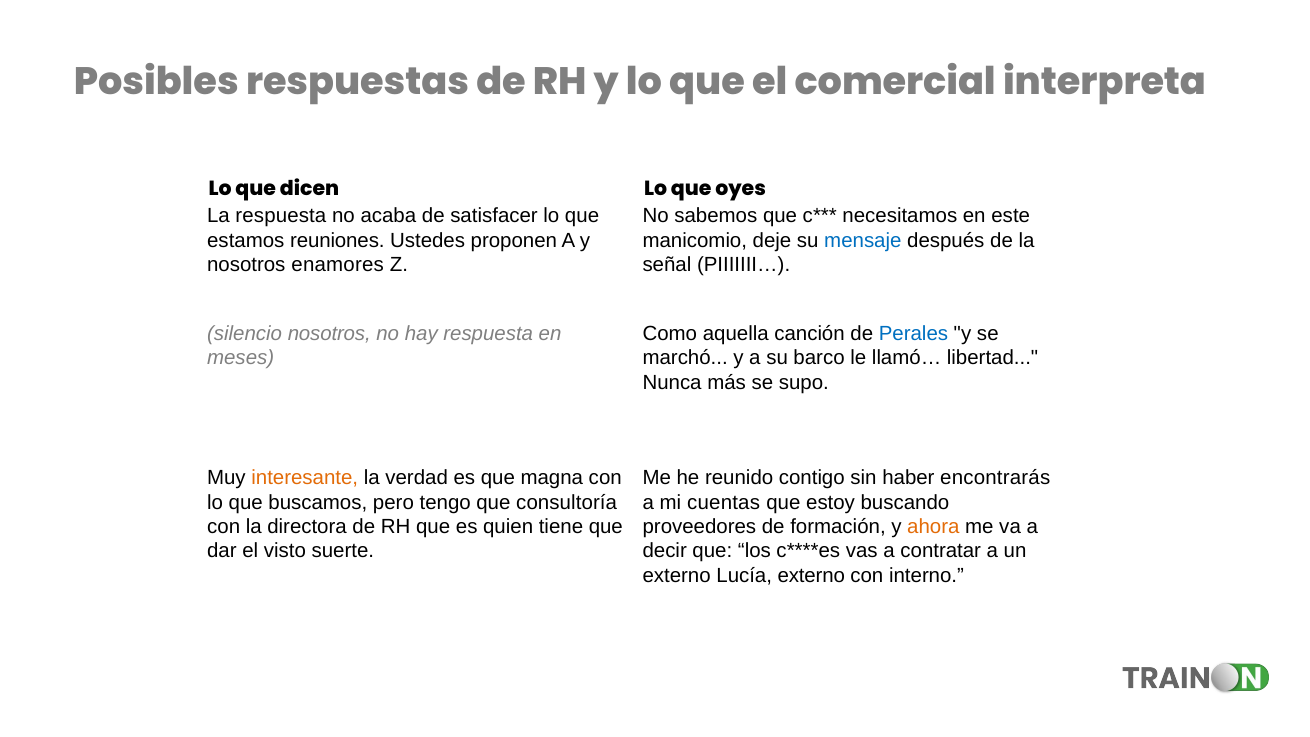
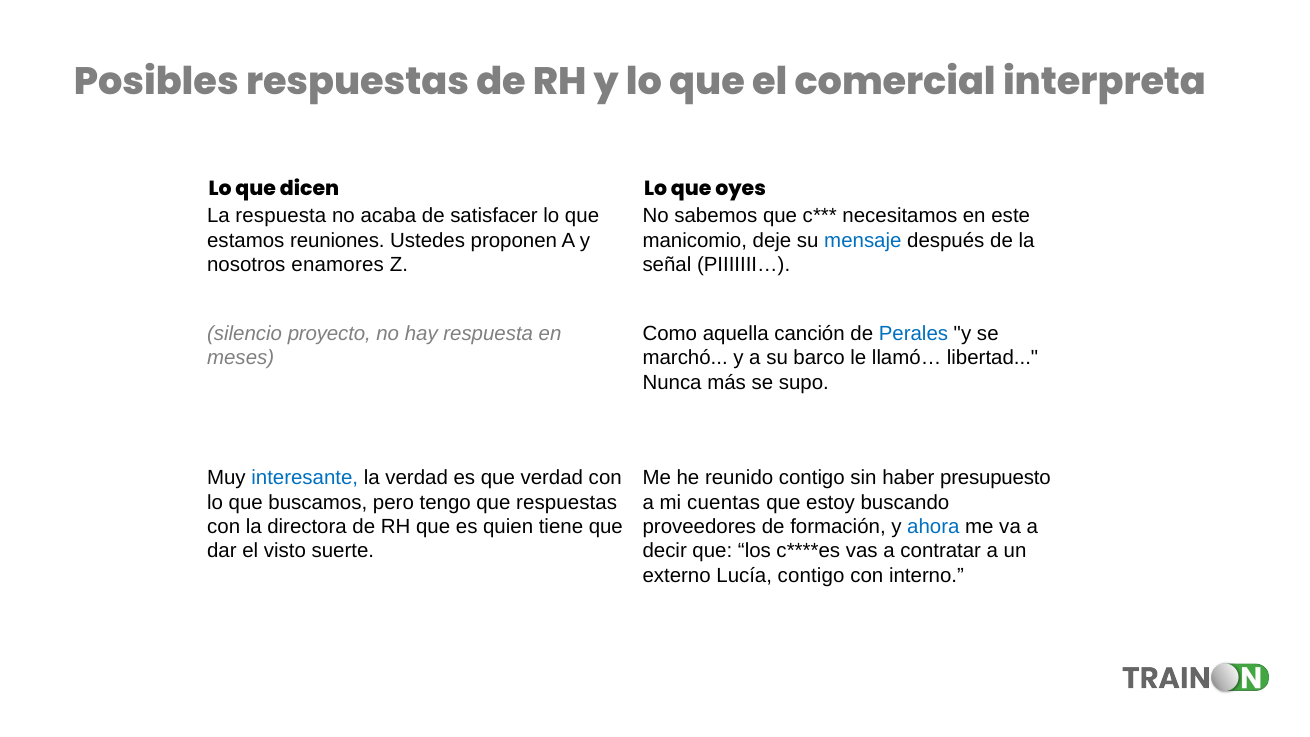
silencio nosotros: nosotros -> proyecto
interesante colour: orange -> blue
que magna: magna -> verdad
encontrarás: encontrarás -> presupuesto
que consultoría: consultoría -> respuestas
ahora colour: orange -> blue
Lucía externo: externo -> contigo
